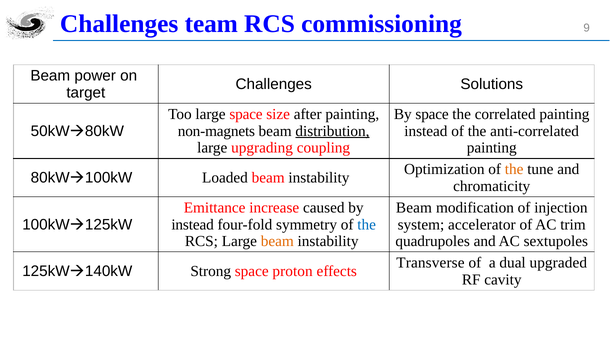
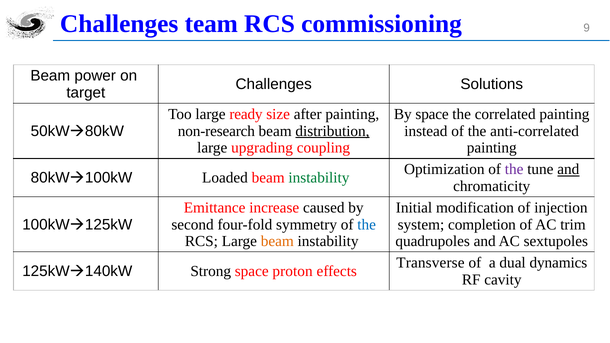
large space: space -> ready
non-magnets: non-magnets -> non-research
the at (514, 169) colour: orange -> purple
and at (568, 169) underline: none -> present
instability at (319, 178) colour: black -> green
Beam at (414, 208): Beam -> Initial
instead at (193, 225): instead -> second
accelerator: accelerator -> completion
upgraded: upgraded -> dynamics
